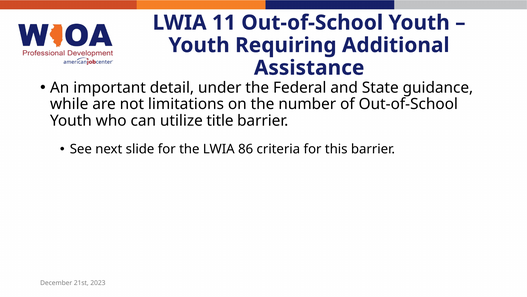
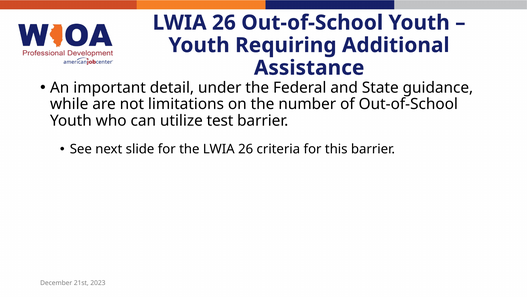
11 at (224, 23): 11 -> 26
title: title -> test
the LWIA 86: 86 -> 26
